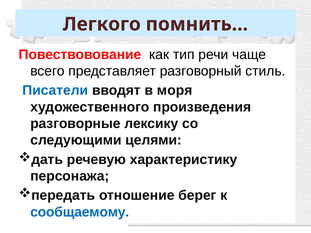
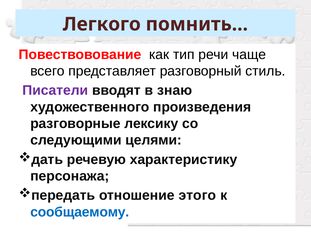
Писатели colour: blue -> purple
моря: моря -> знаю
берег: берег -> этого
